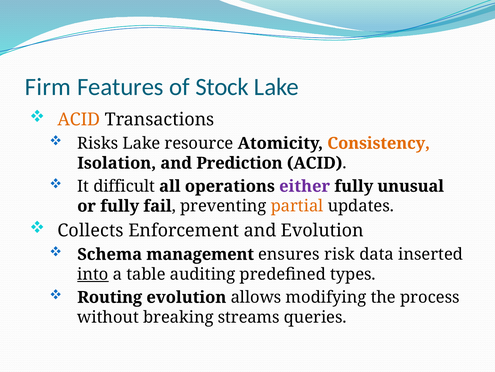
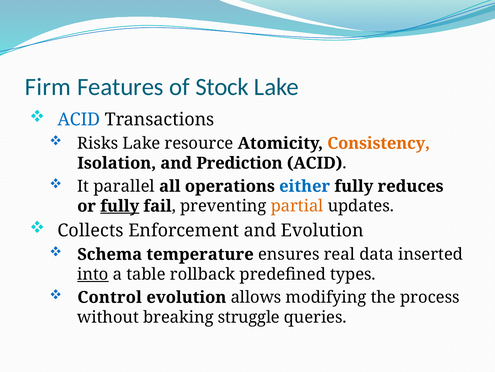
ACID at (79, 119) colour: orange -> blue
difficult: difficult -> parallel
either colour: purple -> blue
unusual: unusual -> reduces
fully at (120, 206) underline: none -> present
management: management -> temperature
risk: risk -> real
auditing: auditing -> rollback
Routing: Routing -> Control
streams: streams -> struggle
